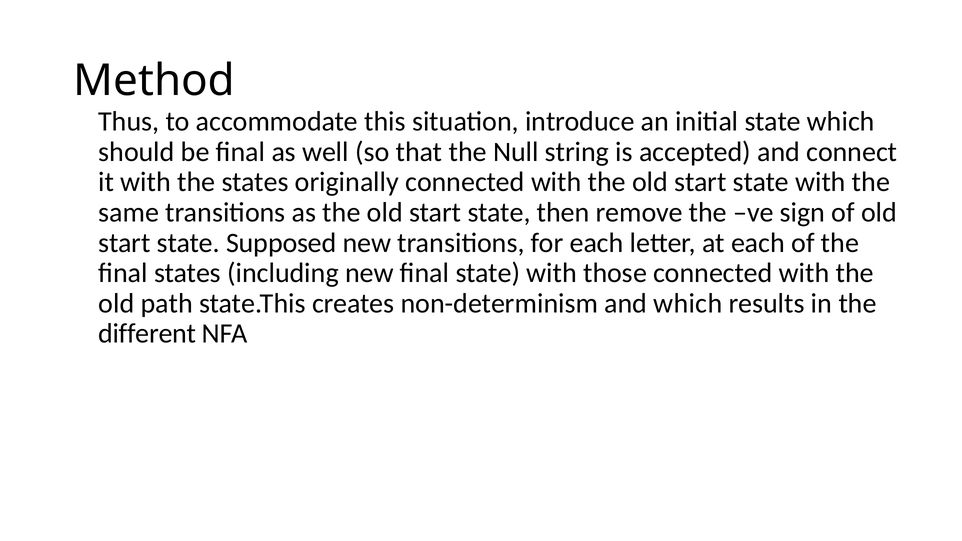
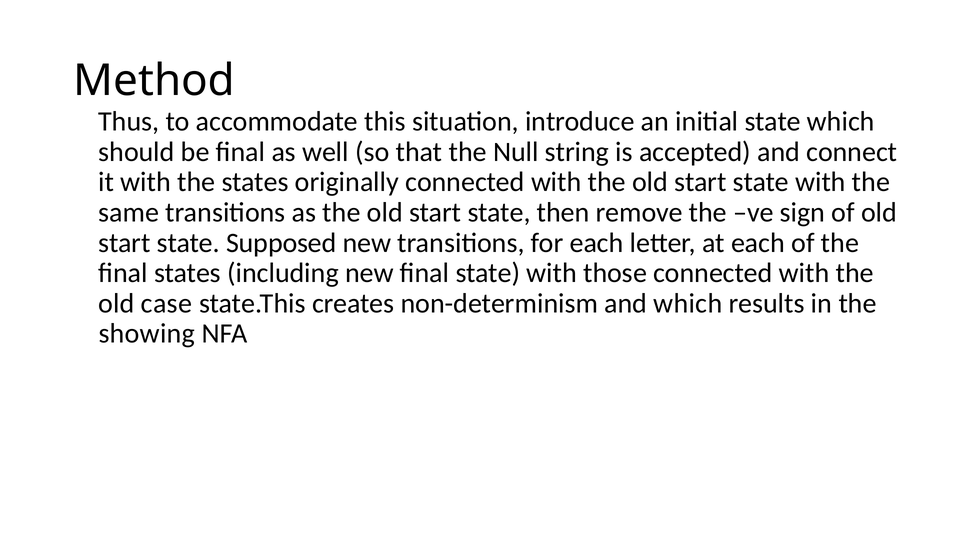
path: path -> case
different: different -> showing
